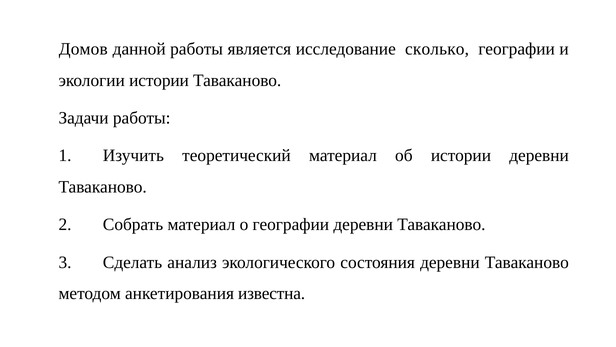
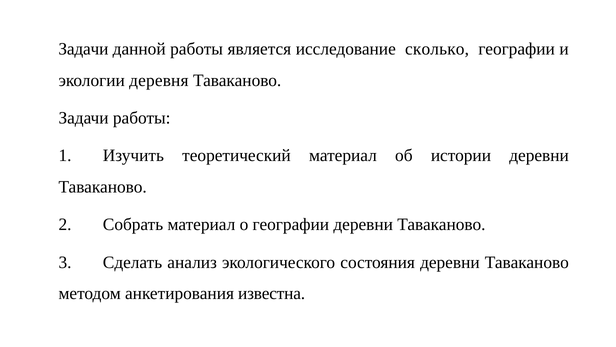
Домов at (83, 49): Домов -> Задачи
экологии истории: истории -> деревня
